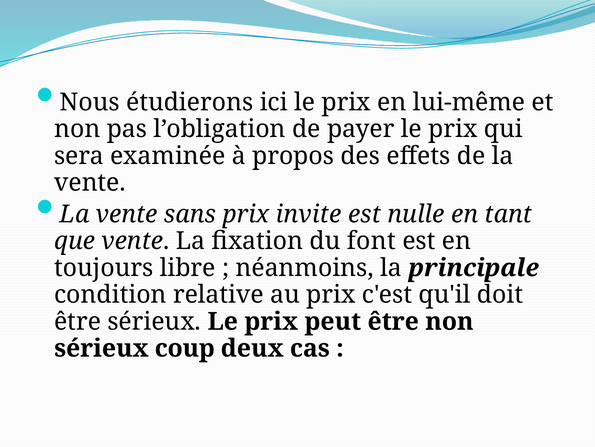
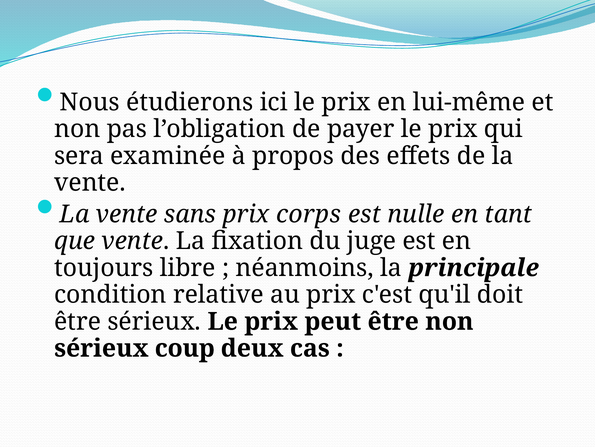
invite: invite -> corps
font: font -> juge
